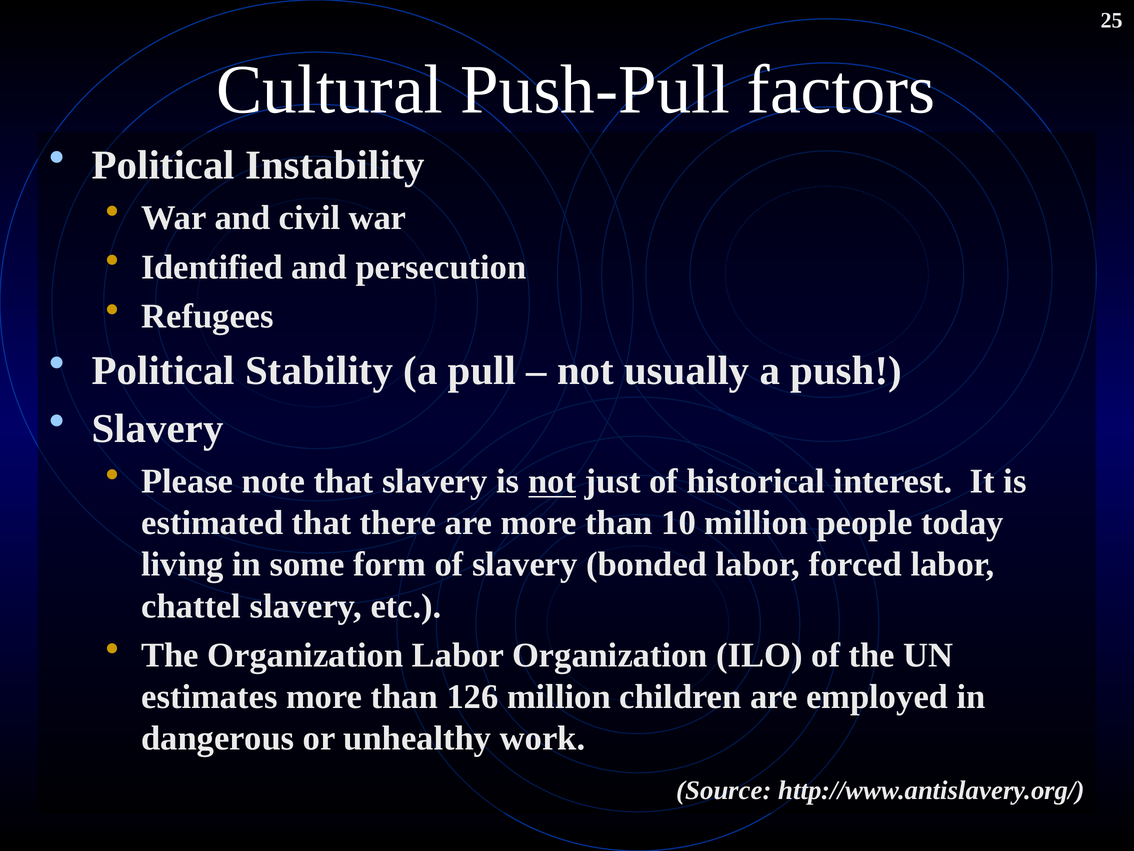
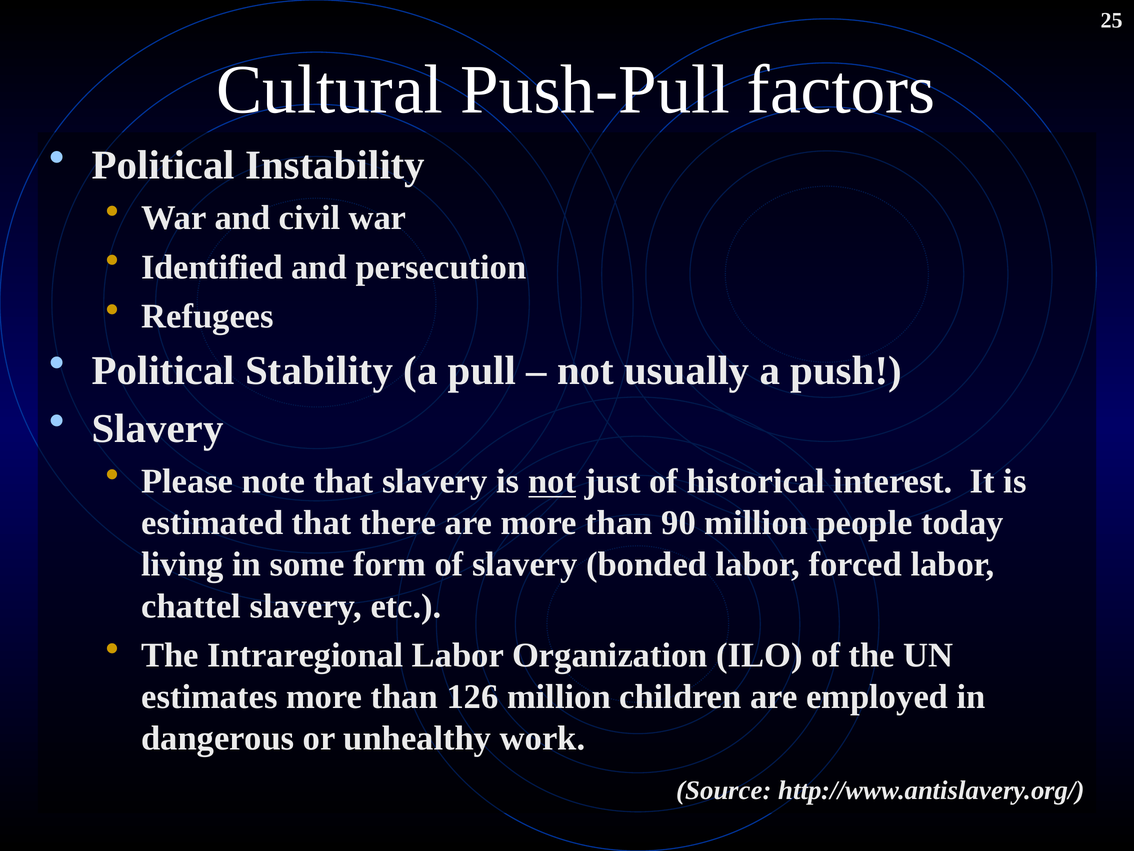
10: 10 -> 90
The Organization: Organization -> Intraregional
